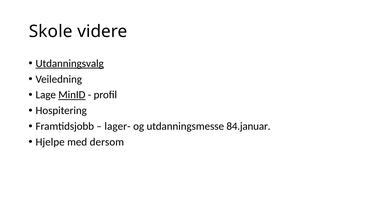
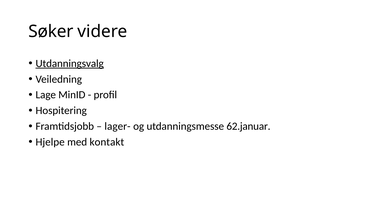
Skole: Skole -> Søker
MinID underline: present -> none
84.januar: 84.januar -> 62.januar
dersom: dersom -> kontakt
